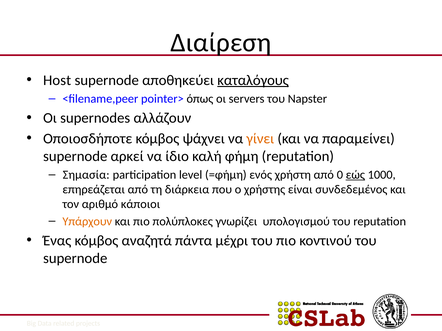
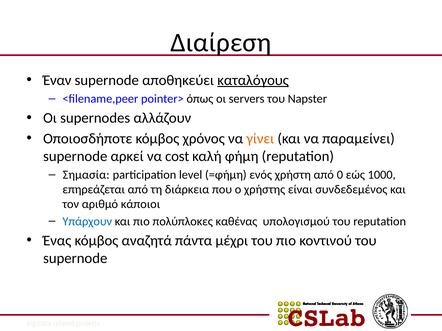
Host: Host -> Έναν
ψάχνει: ψάχνει -> χρόνος
ίδιο: ίδιο -> cost
εώς underline: present -> none
Υπάρχουν colour: orange -> blue
γνωρίζει: γνωρίζει -> καθένας
